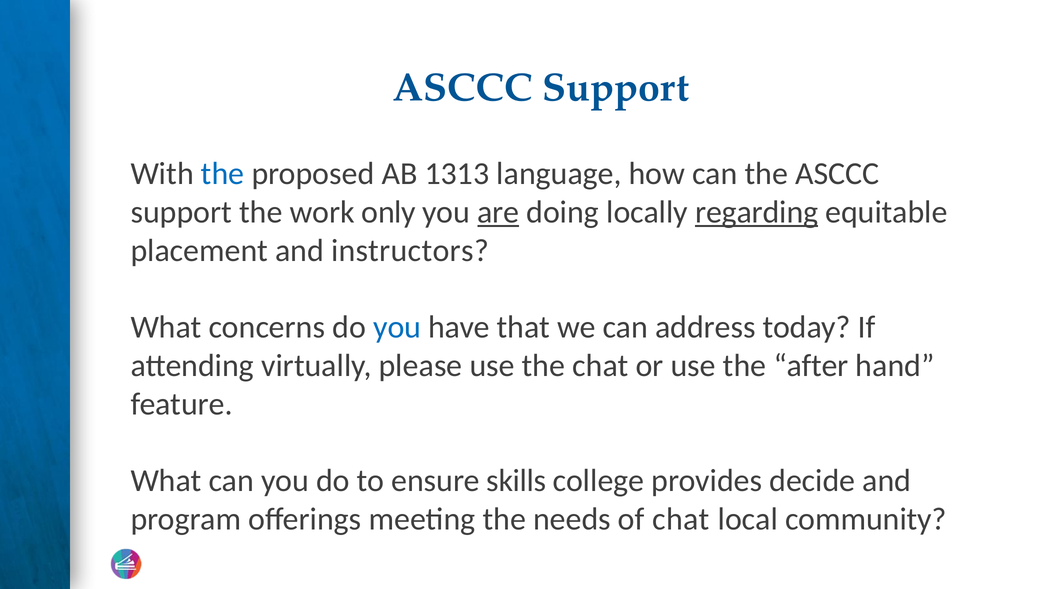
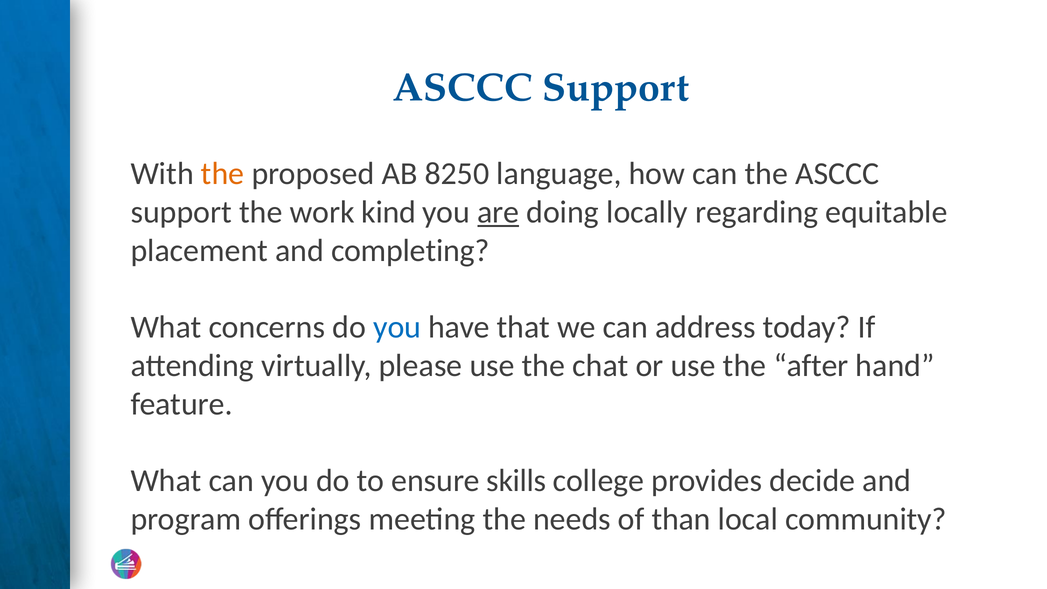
the at (223, 174) colour: blue -> orange
1313: 1313 -> 8250
only: only -> kind
regarding underline: present -> none
instructors: instructors -> completing
of chat: chat -> than
